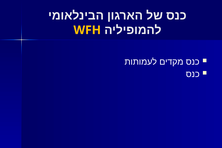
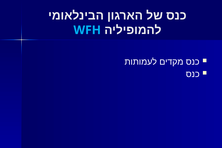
WFH colour: yellow -> light blue
